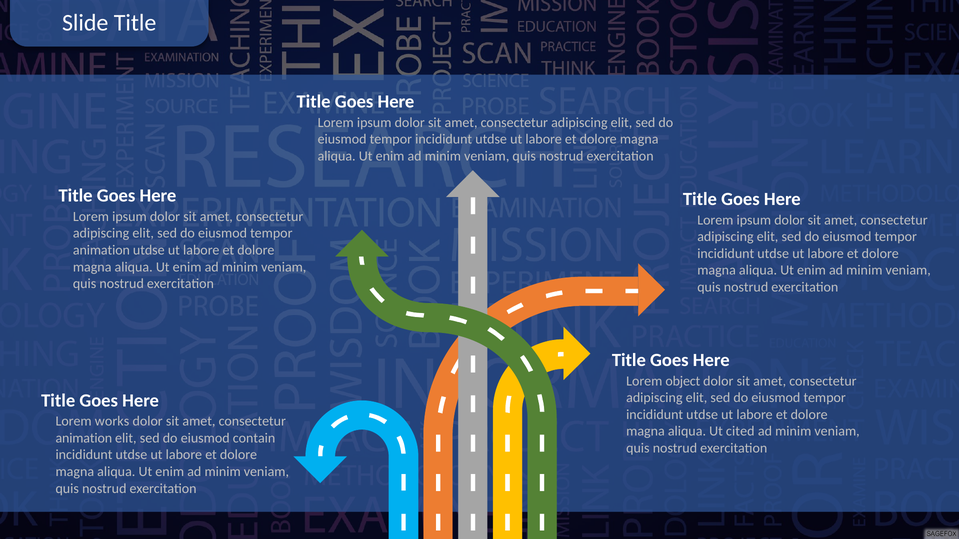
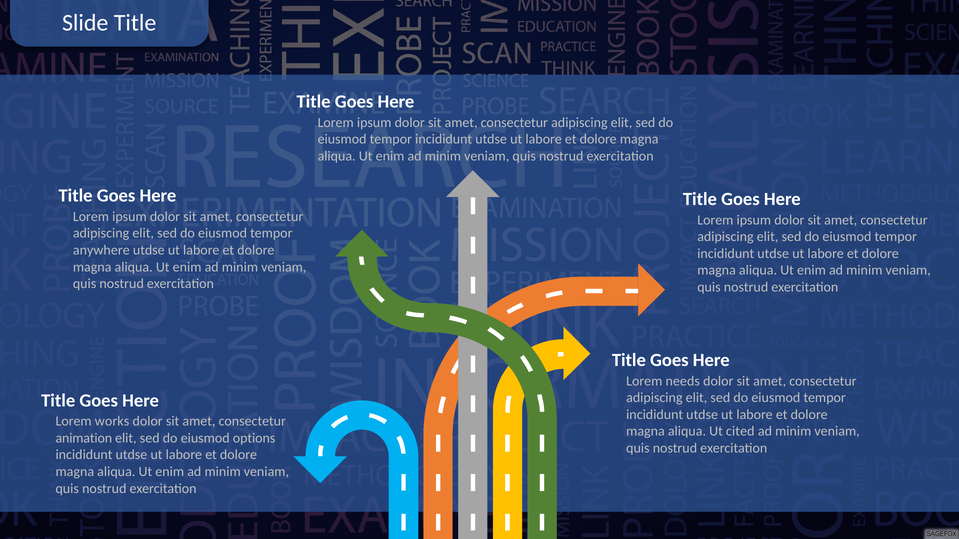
animation at (101, 250): animation -> anywhere
object: object -> needs
contain: contain -> options
